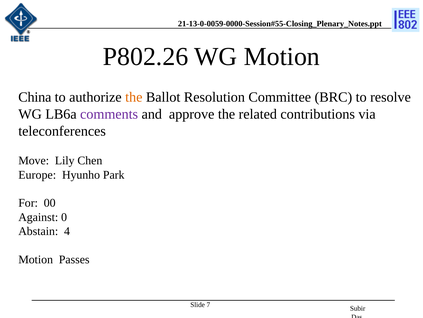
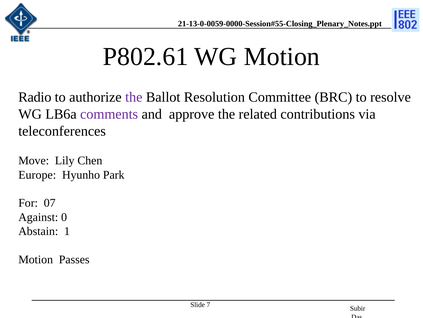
P802.26: P802.26 -> P802.61
China: China -> Radio
the at (134, 97) colour: orange -> purple
00: 00 -> 07
4: 4 -> 1
